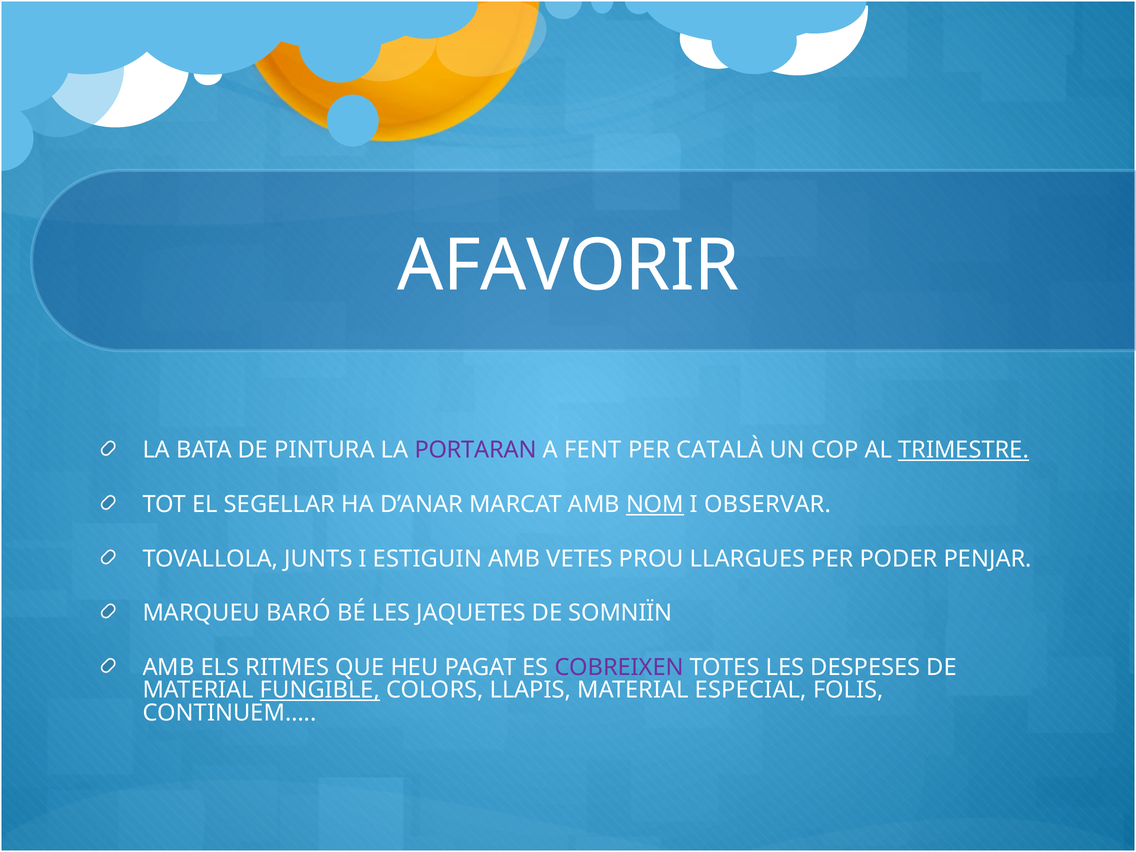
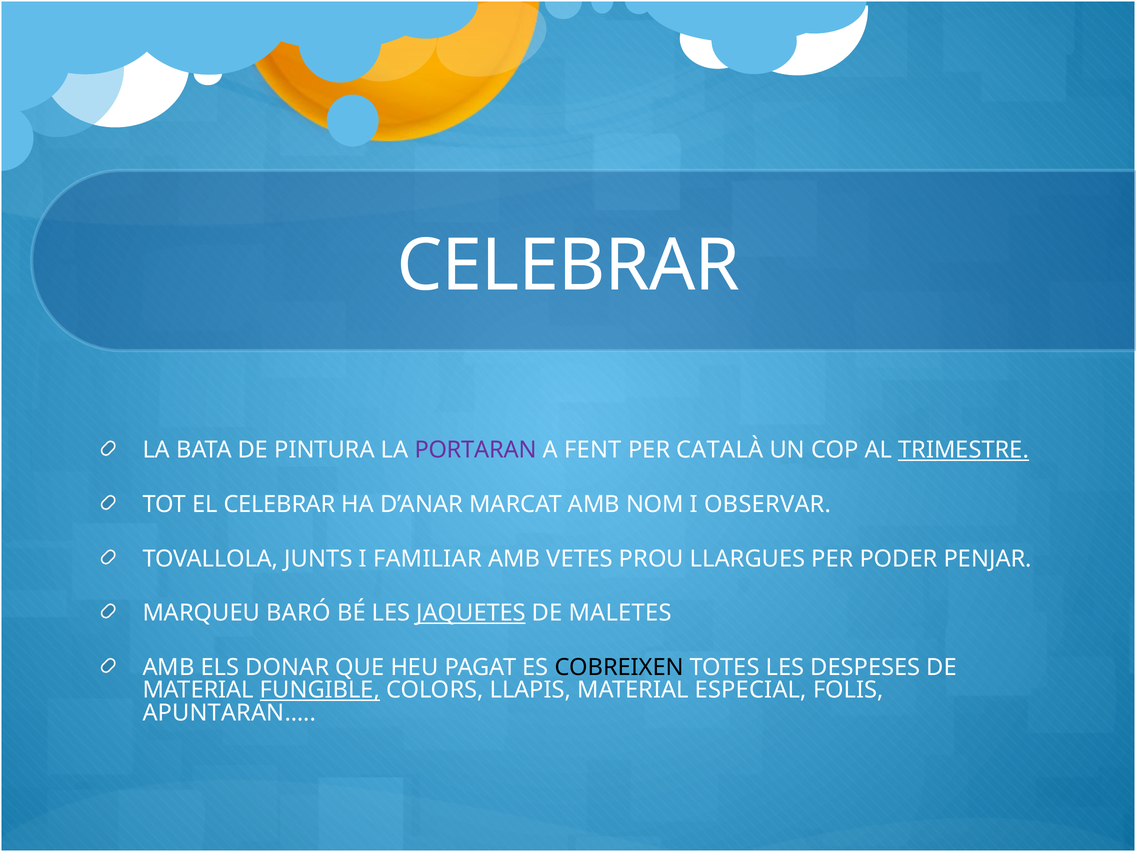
AFAVORIR at (568, 266): AFAVORIR -> CELEBRAR
EL SEGELLAR: SEGELLAR -> CELEBRAR
NOM underline: present -> none
ESTIGUIN: ESTIGUIN -> FAMILIAR
JAQUETES underline: none -> present
SOMNIÏN: SOMNIÏN -> MALETES
RITMES: RITMES -> DONAR
COBREIXEN colour: purple -> black
CONTINUEM…: CONTINUEM… -> APUNTARAN…
